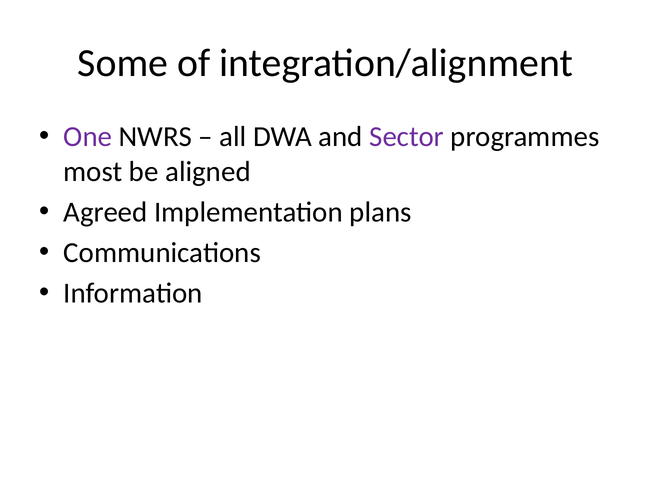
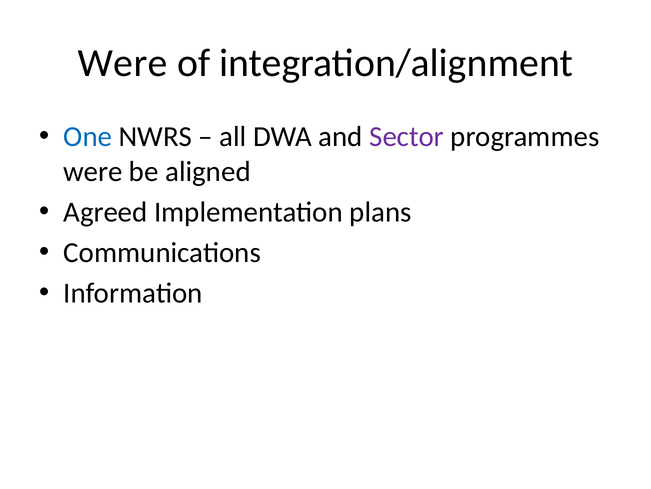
Some at (123, 63): Some -> Were
One colour: purple -> blue
most at (93, 171): most -> were
